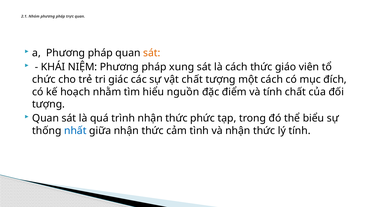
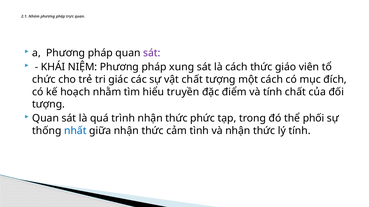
sát at (152, 53) colour: orange -> purple
nguồn: nguồn -> truyền
biểu: biểu -> phối
